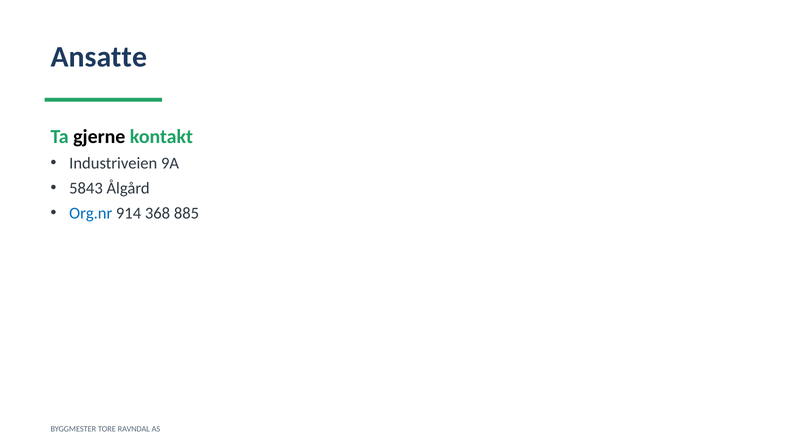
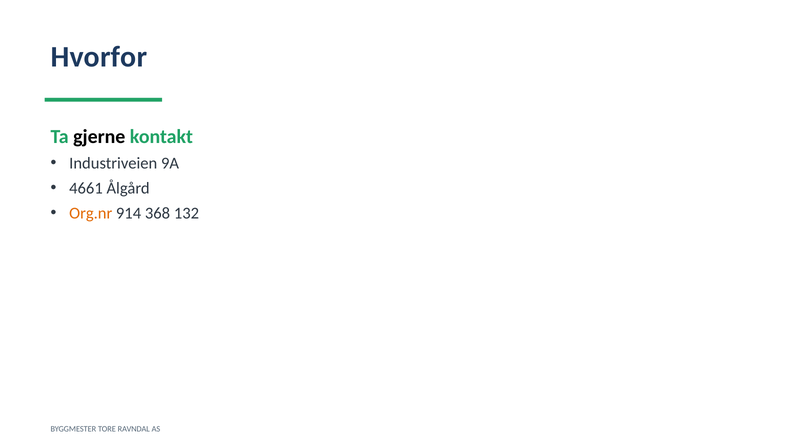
Ansatte: Ansatte -> Hvorfor
5843: 5843 -> 4661
Org.nr colour: blue -> orange
885: 885 -> 132
